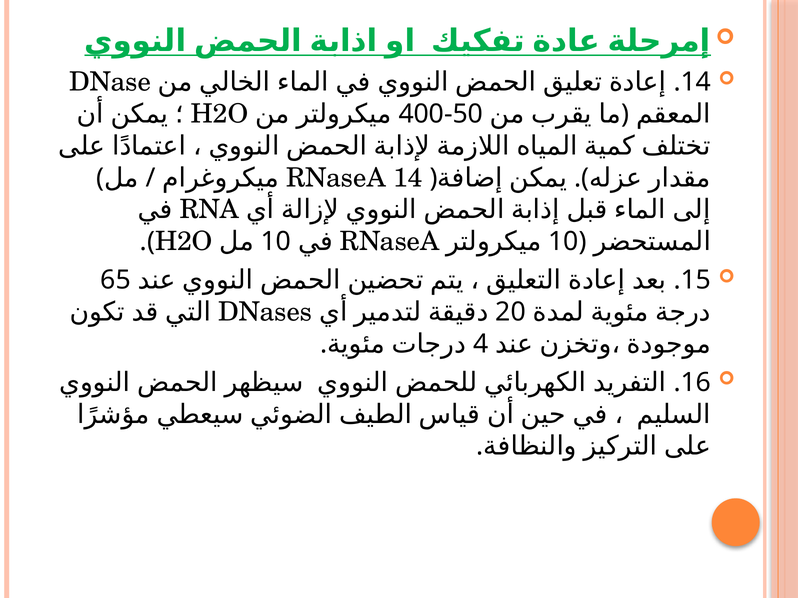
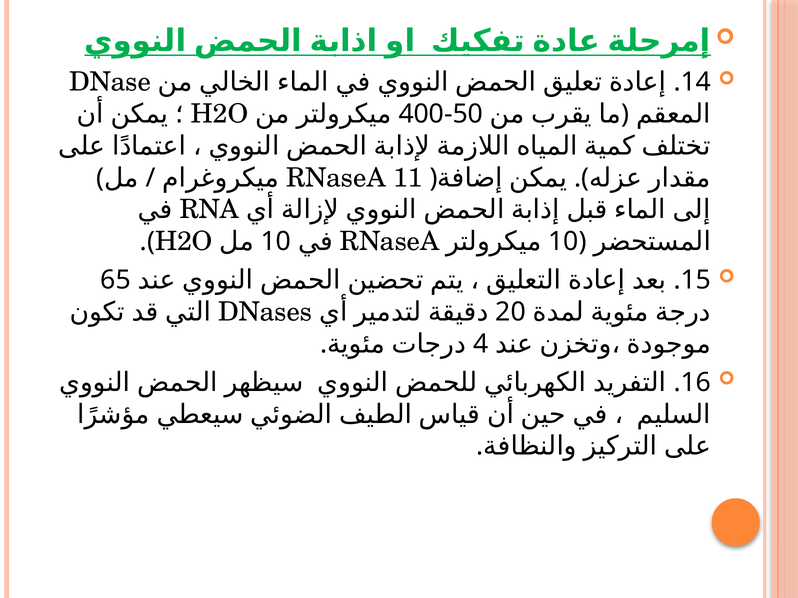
RNaseA 14: 14 -> 11
